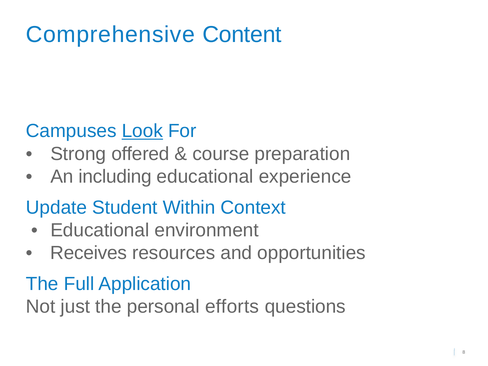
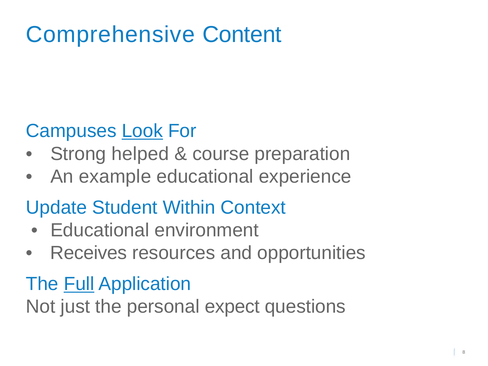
offered: offered -> helped
including: including -> example
Full underline: none -> present
efforts: efforts -> expect
